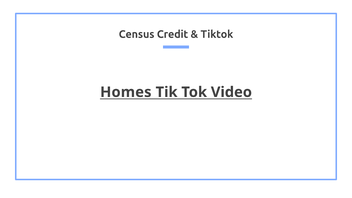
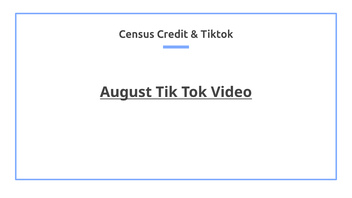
Homes: Homes -> August
